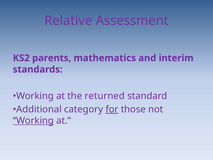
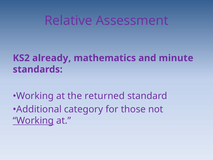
parents: parents -> already
interim: interim -> minute
for underline: present -> none
